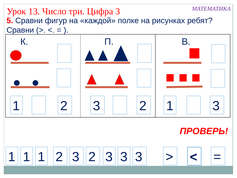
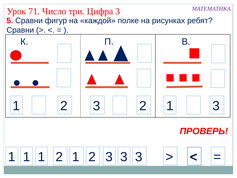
13: 13 -> 71
3 at (76, 157): 3 -> 1
